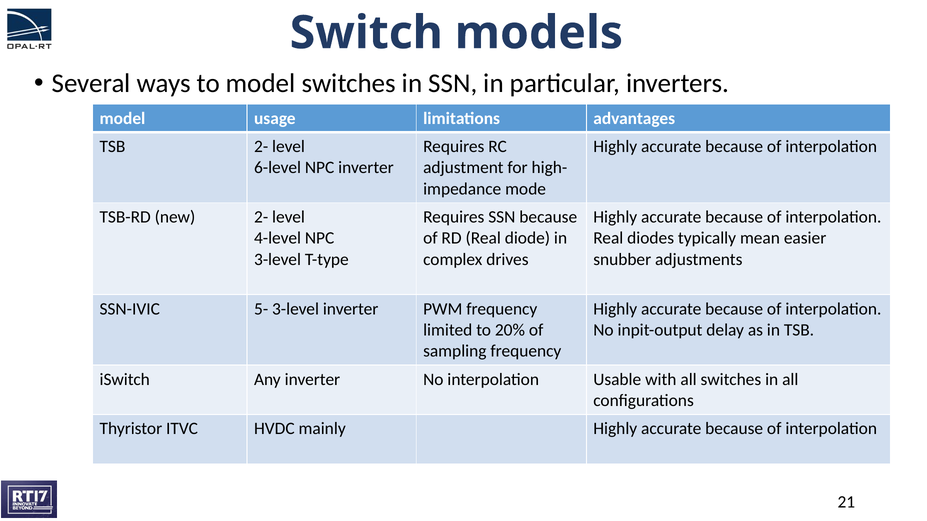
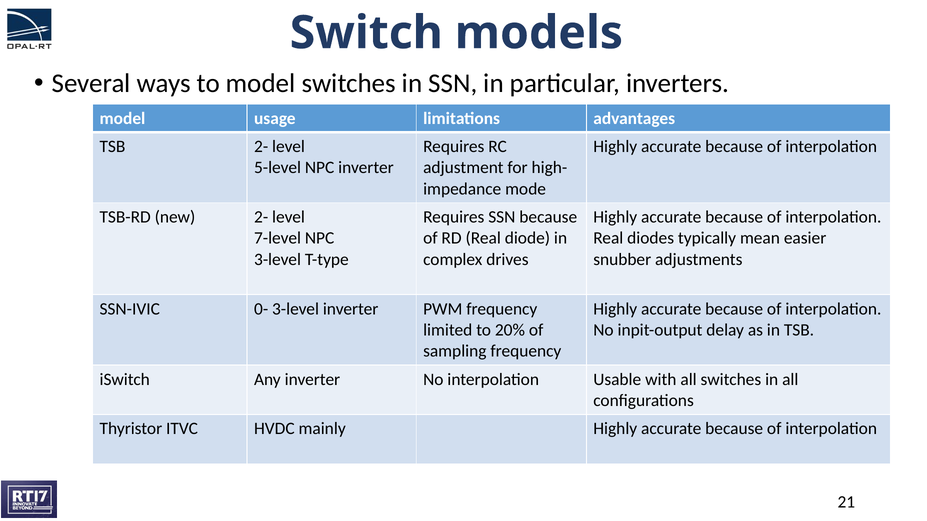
6-level: 6-level -> 5-level
4-level: 4-level -> 7-level
5-: 5- -> 0-
